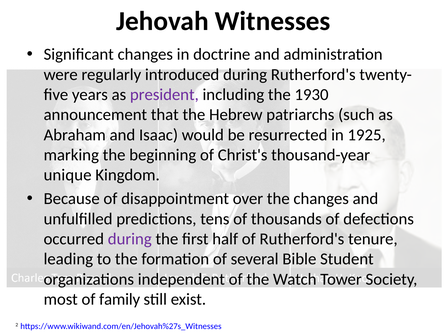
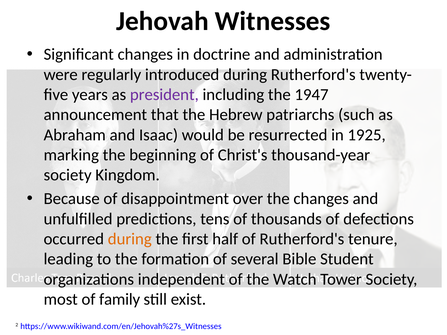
1930: 1930 -> 1947
unique at (68, 175): unique -> society
during at (130, 239) colour: purple -> orange
